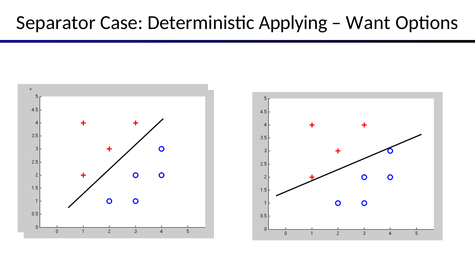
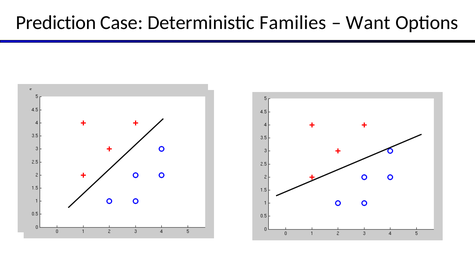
Separator: Separator -> Prediction
Applying: Applying -> Families
